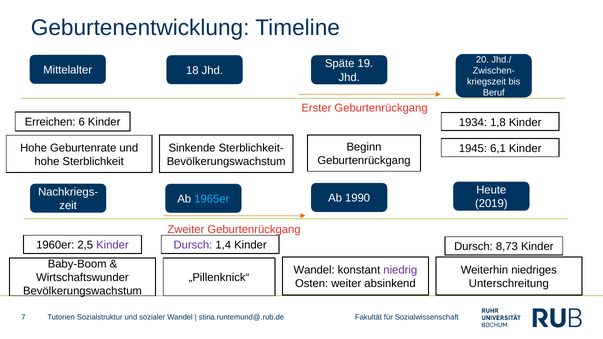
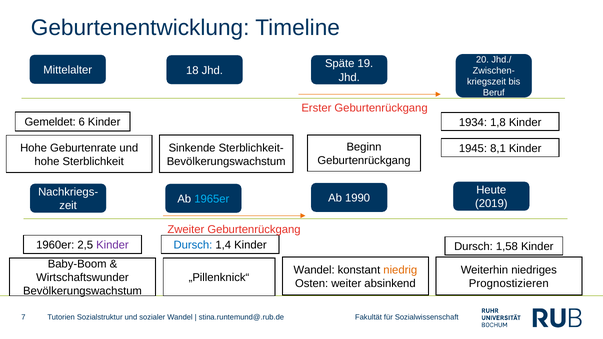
Erreichen: Erreichen -> Gemeldet
6,1: 6,1 -> 8,1
Dursch at (193, 245) colour: purple -> blue
8,73: 8,73 -> 1,58
niedrig colour: purple -> orange
Unterschreitung: Unterschreitung -> Prognostizieren
